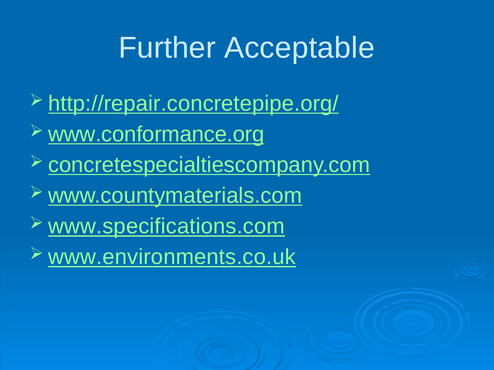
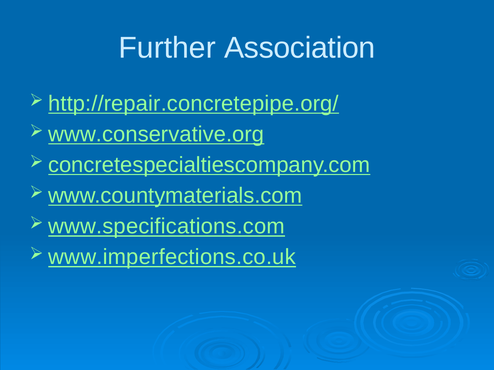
Acceptable: Acceptable -> Association
www.conformance.org: www.conformance.org -> www.conservative.org
www.environments.co.uk: www.environments.co.uk -> www.imperfections.co.uk
